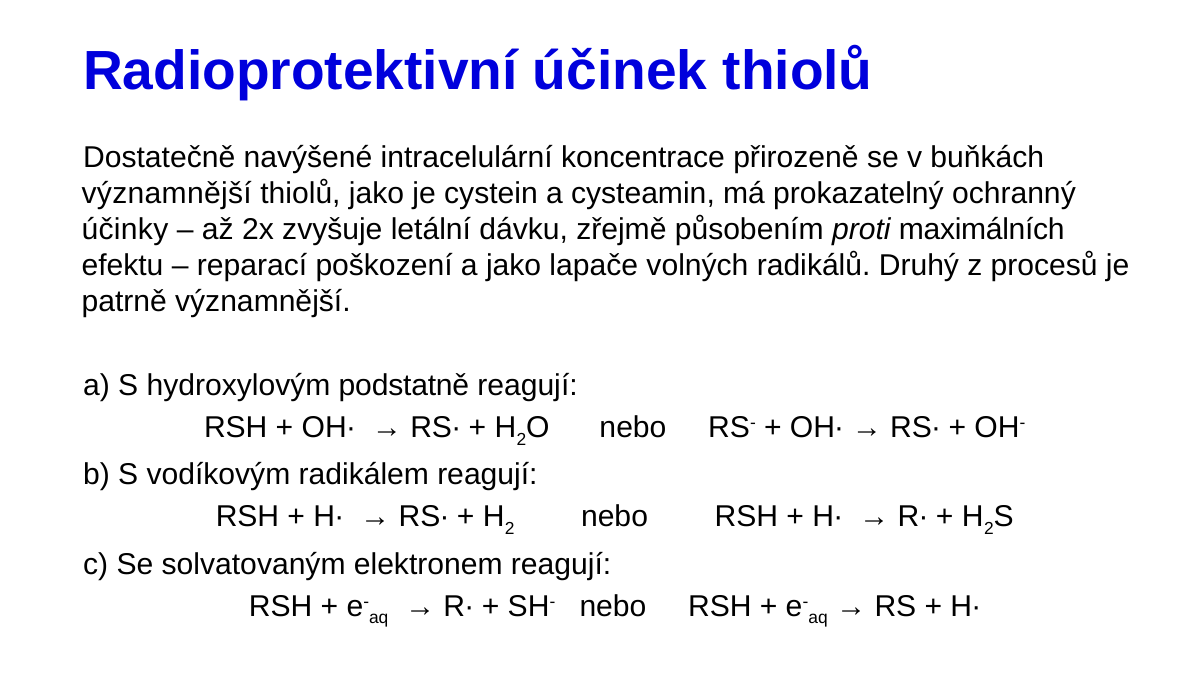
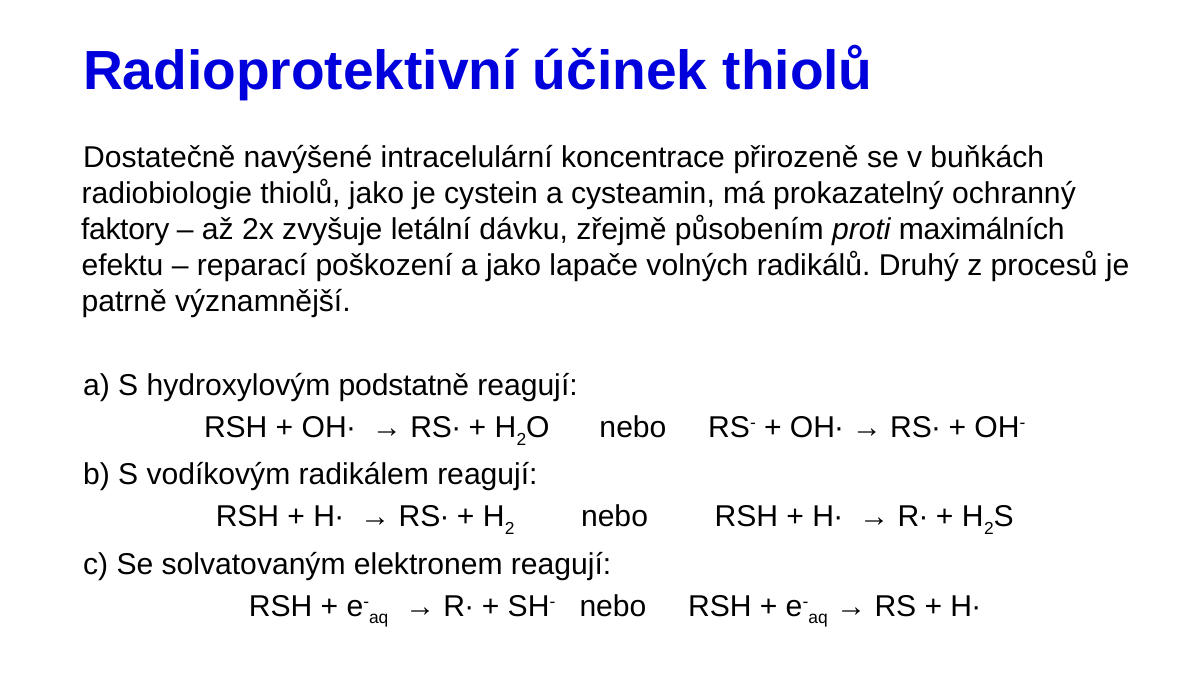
významnější at (167, 193): významnější -> radiobiologie
účinky: účinky -> faktory
